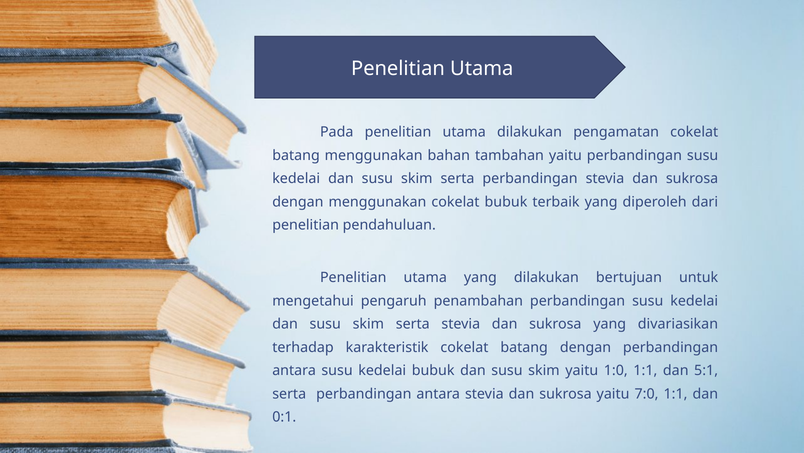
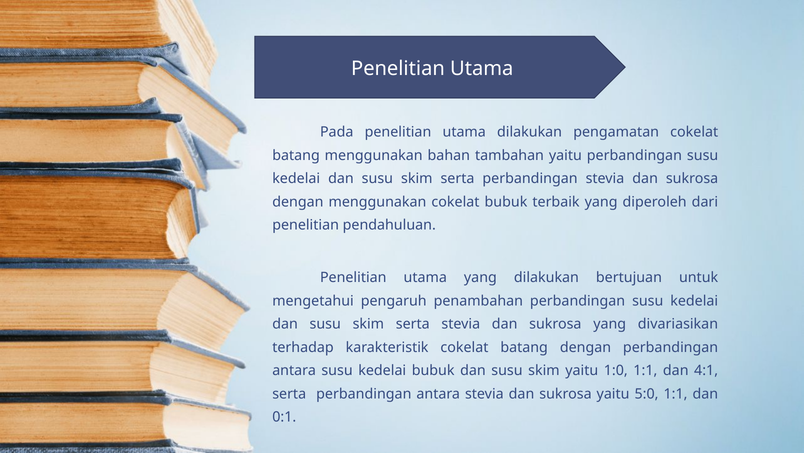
5:1: 5:1 -> 4:1
7:0: 7:0 -> 5:0
